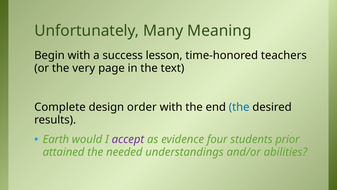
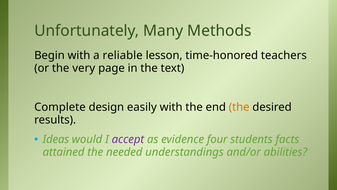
Meaning: Meaning -> Methods
success: success -> reliable
order: order -> easily
the at (239, 107) colour: blue -> orange
Earth: Earth -> Ideas
prior: prior -> facts
